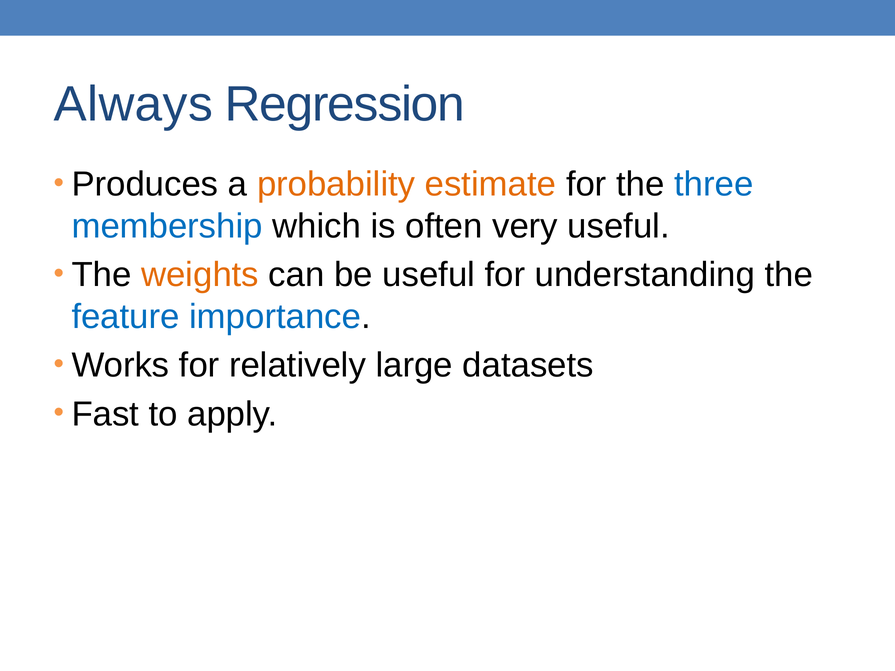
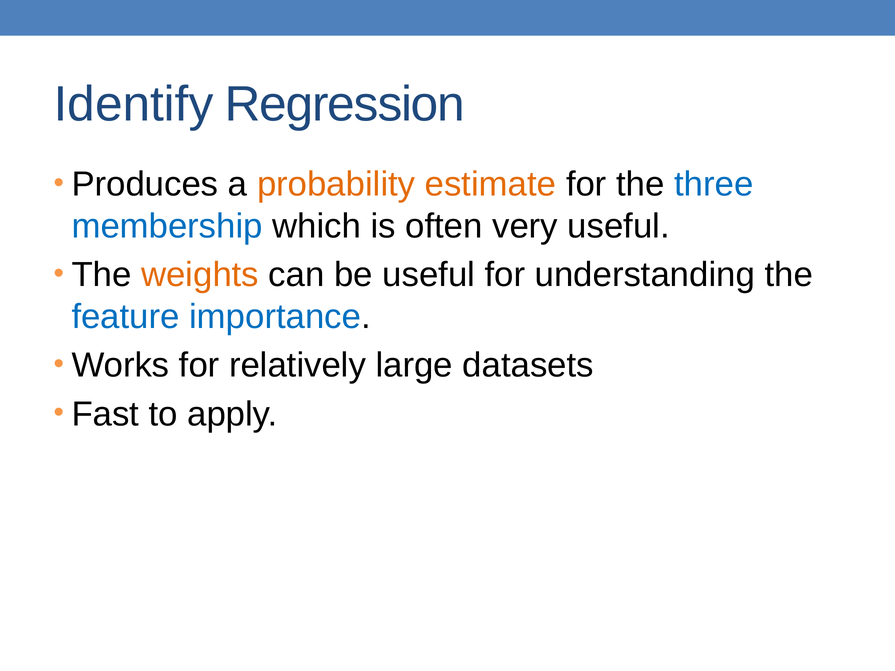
Always: Always -> Identify
